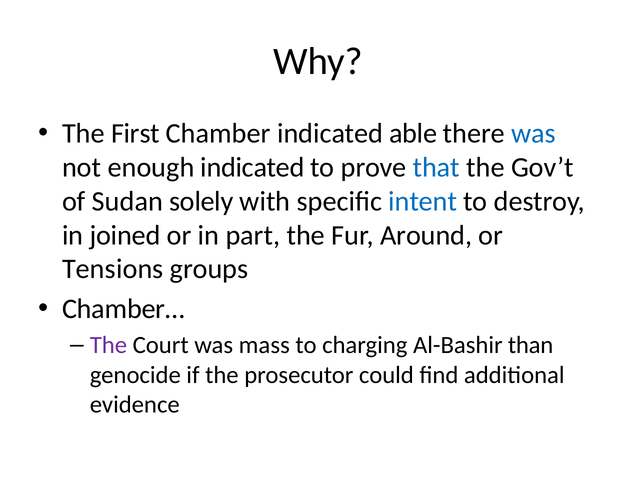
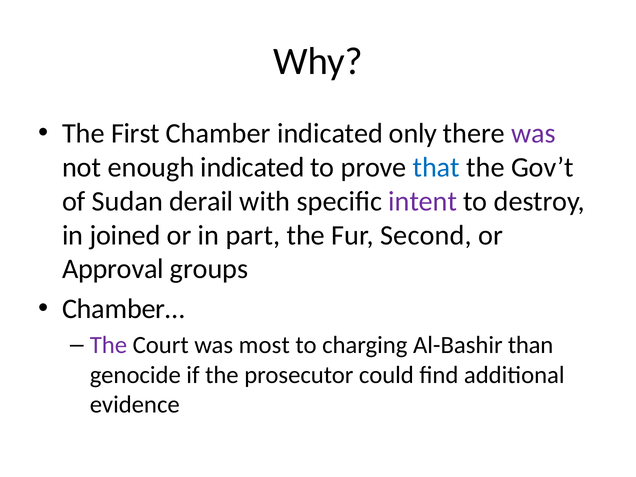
able: able -> only
was at (533, 133) colour: blue -> purple
solely: solely -> derail
intent colour: blue -> purple
Around: Around -> Second
Tensions: Tensions -> Approval
mass: mass -> most
